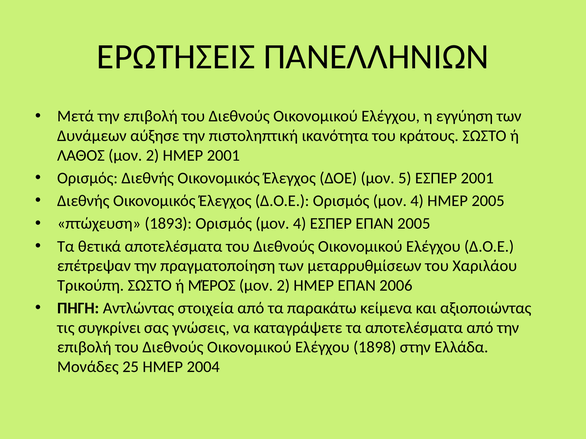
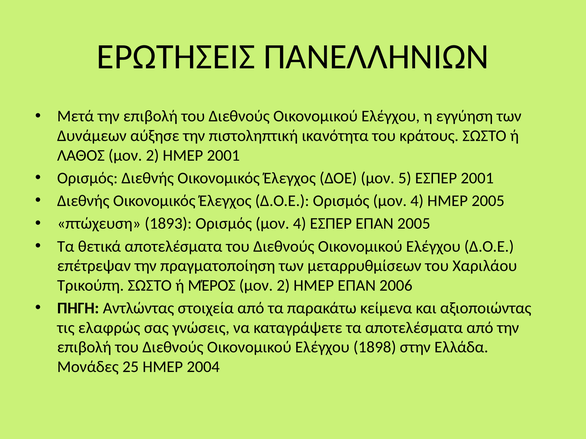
συγκρίνει: συγκρίνει -> ελαφρώς
